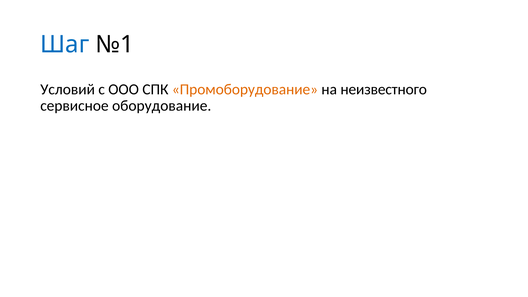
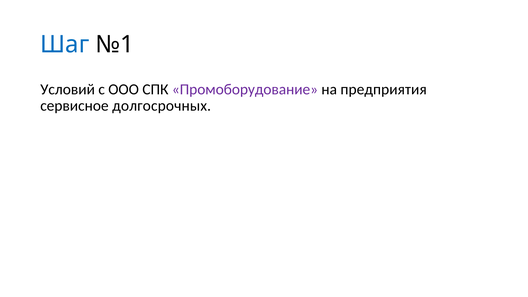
Промоборудование colour: orange -> purple
неизвестного: неизвестного -> предприятия
оборудование: оборудование -> долгосрочных
